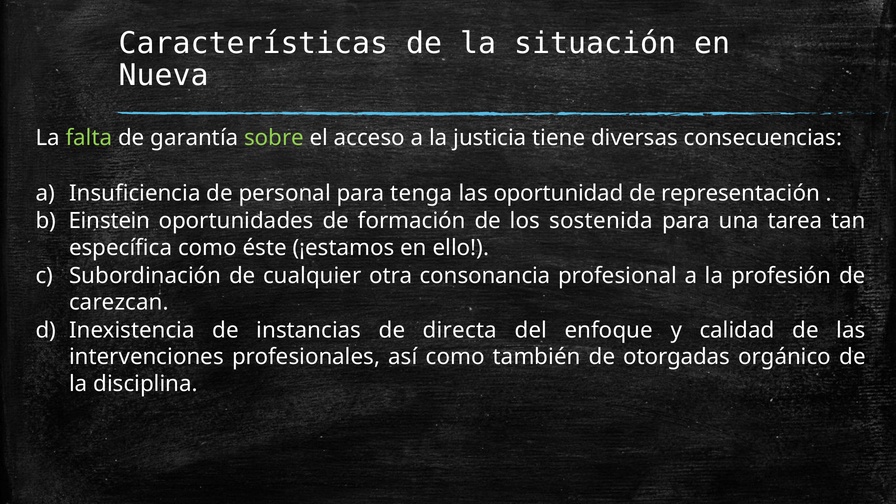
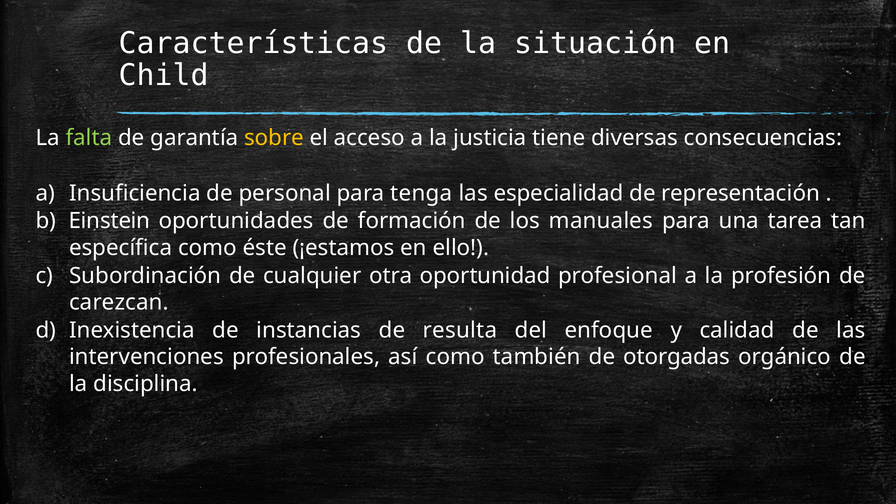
Nueva: Nueva -> Child
sobre colour: light green -> yellow
oportunidad: oportunidad -> especialidad
sostenida: sostenida -> manuales
consonancia: consonancia -> oportunidad
directa: directa -> resulta
